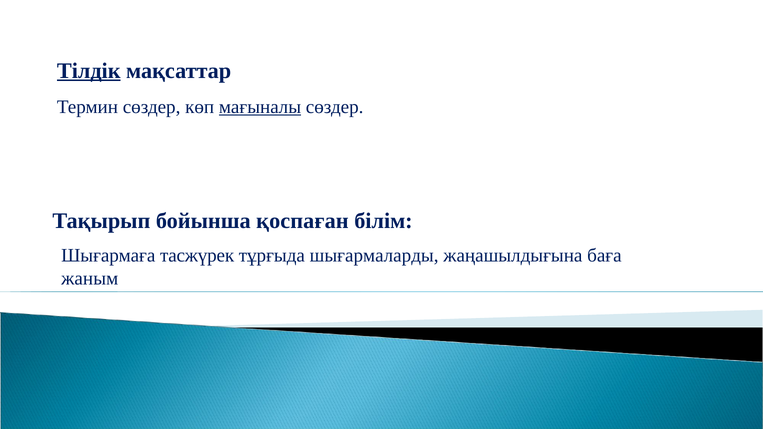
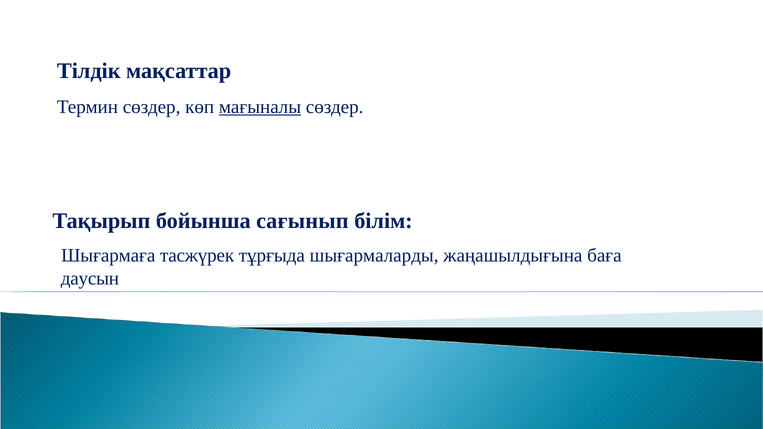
Тілдік underline: present -> none
қоспаған: қоспаған -> сағынып
жаным: жаным -> даусын
